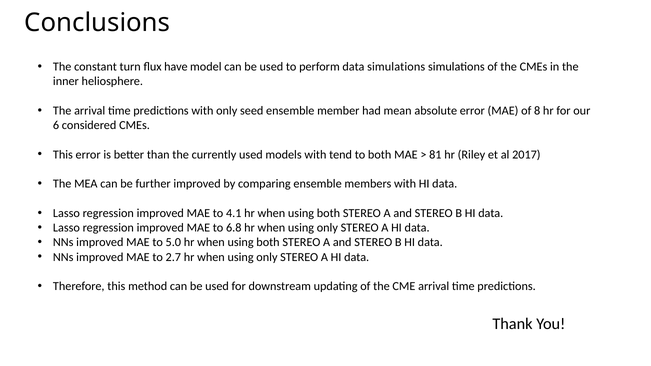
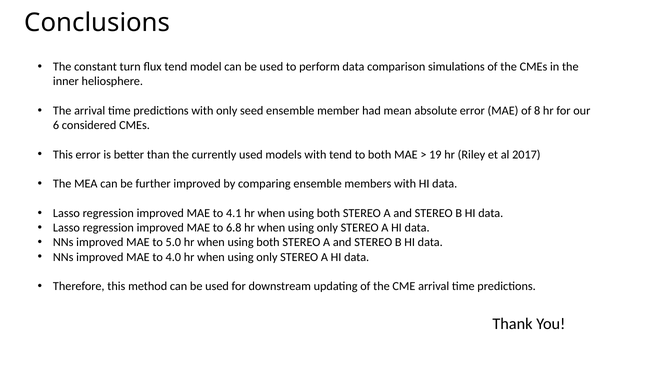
flux have: have -> tend
data simulations: simulations -> comparison
81: 81 -> 19
2.7: 2.7 -> 4.0
